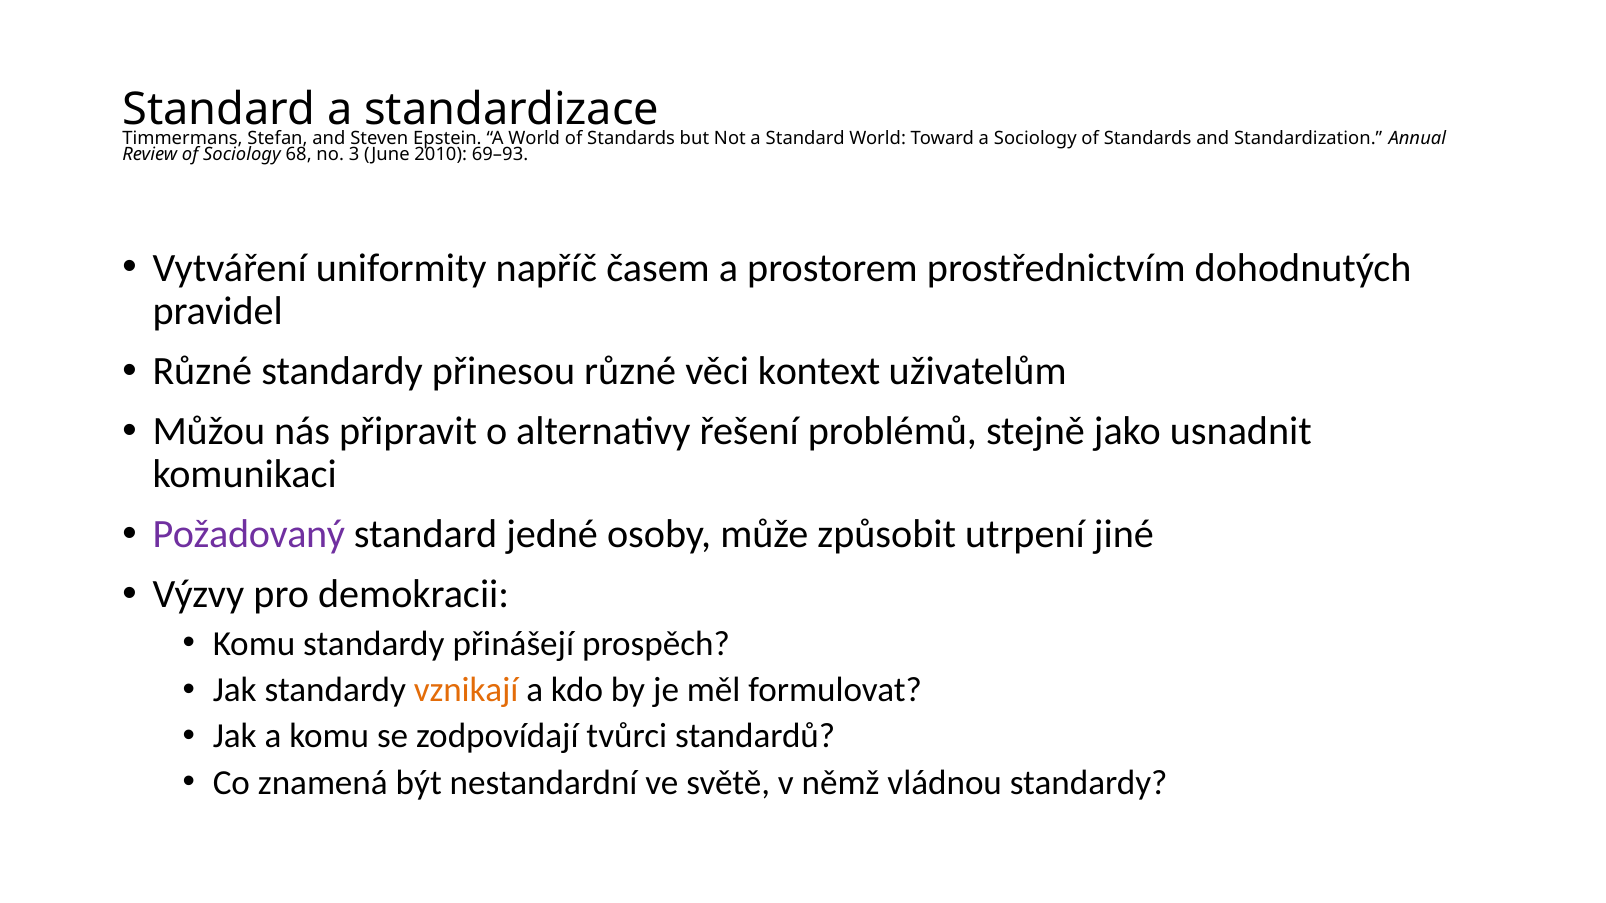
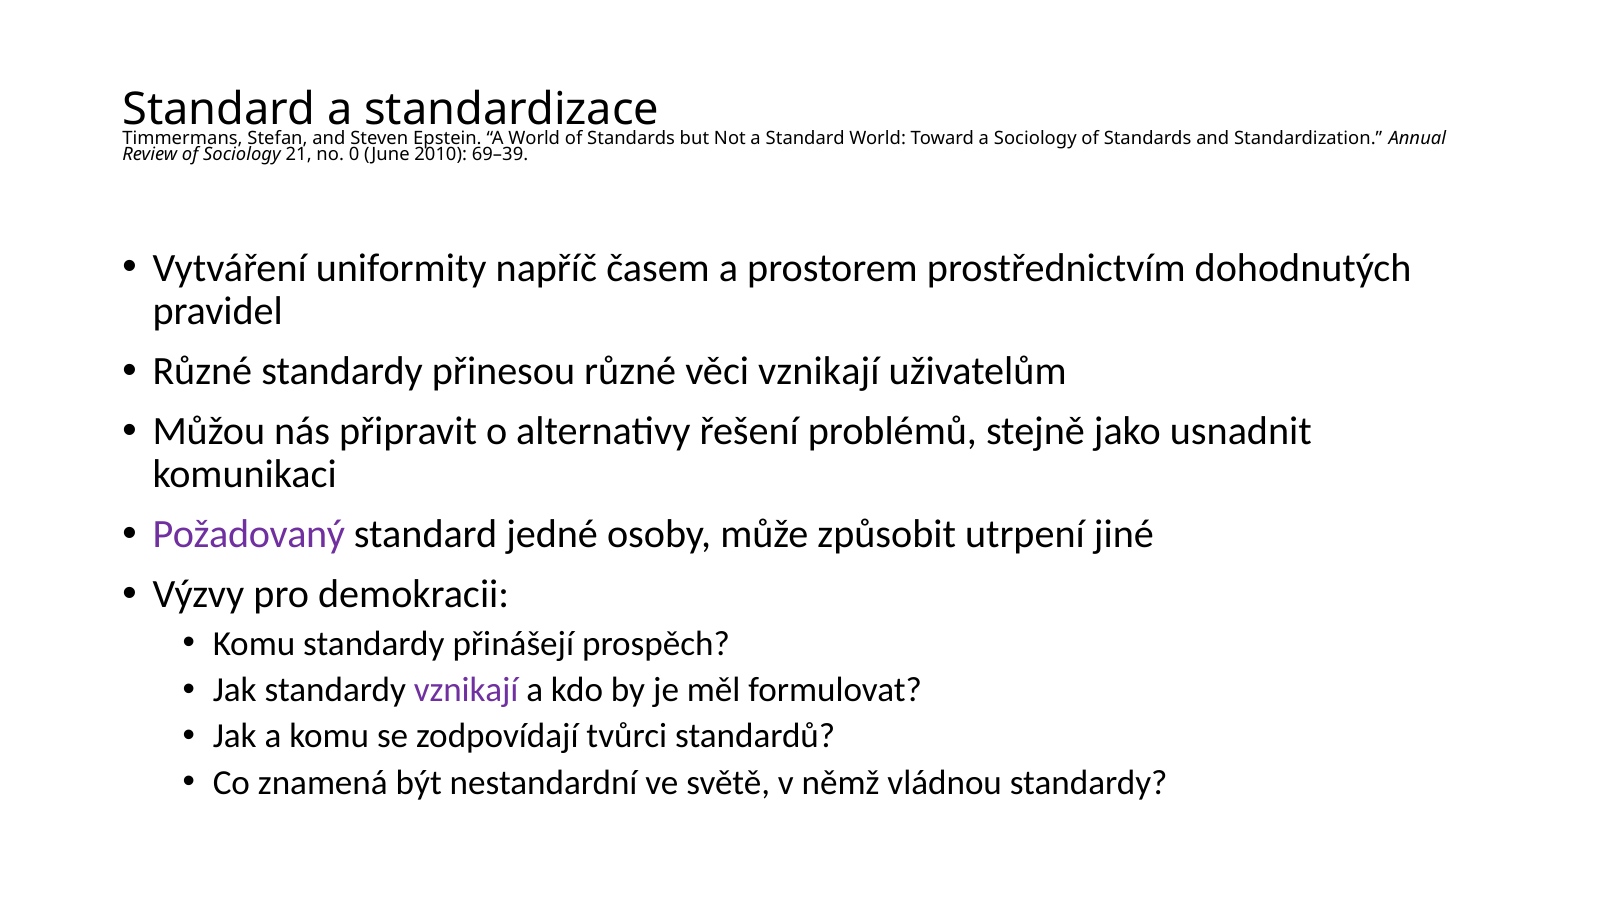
68: 68 -> 21
3: 3 -> 0
69–93: 69–93 -> 69–39
věci kontext: kontext -> vznikají
vznikají at (466, 690) colour: orange -> purple
